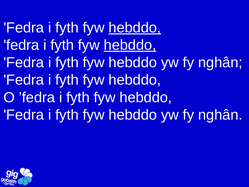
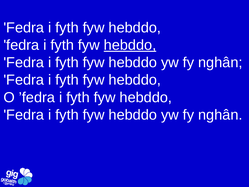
hebddo at (135, 28) underline: present -> none
